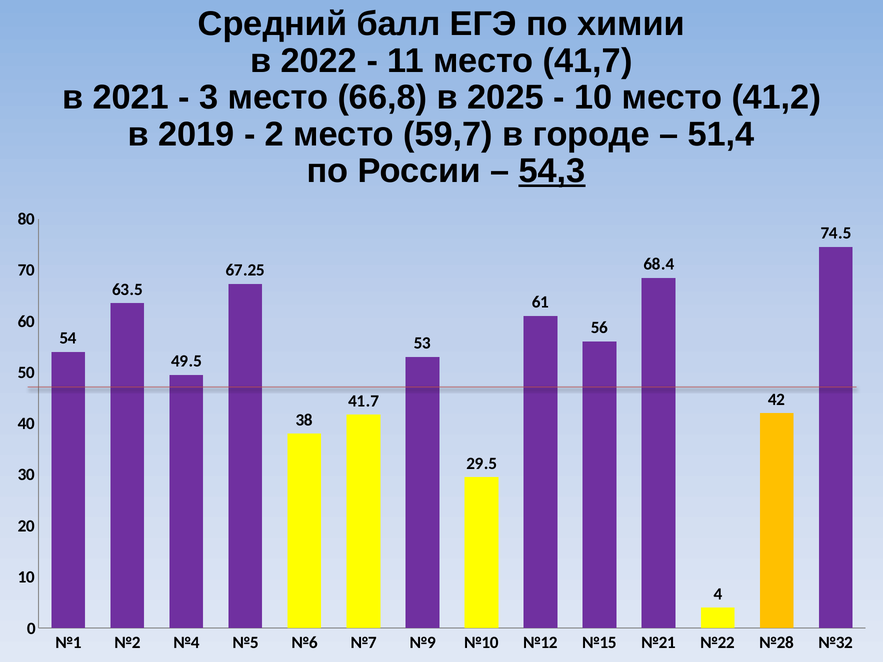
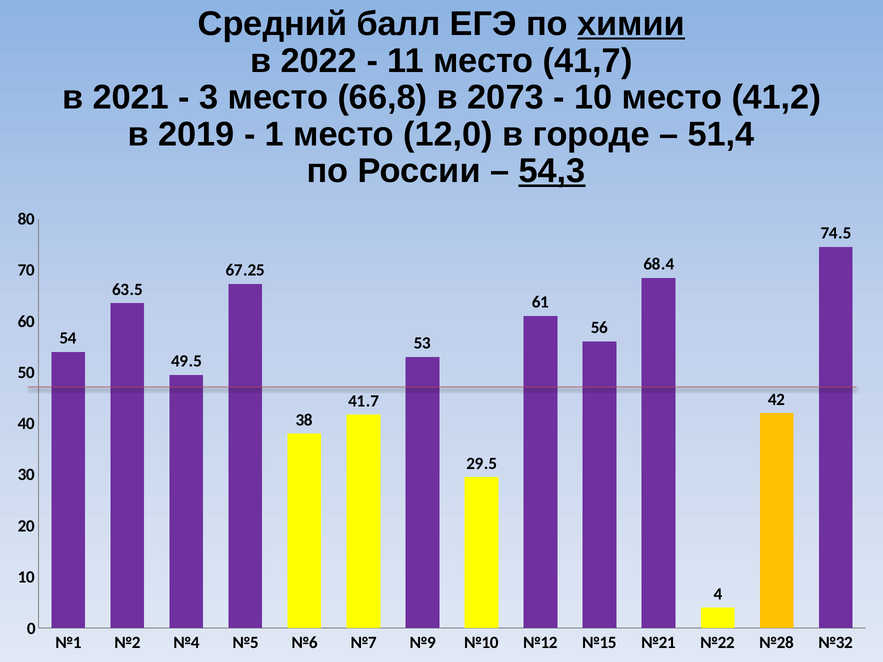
химии underline: none -> present
2025: 2025 -> 2073
2: 2 -> 1
59,7: 59,7 -> 12,0
